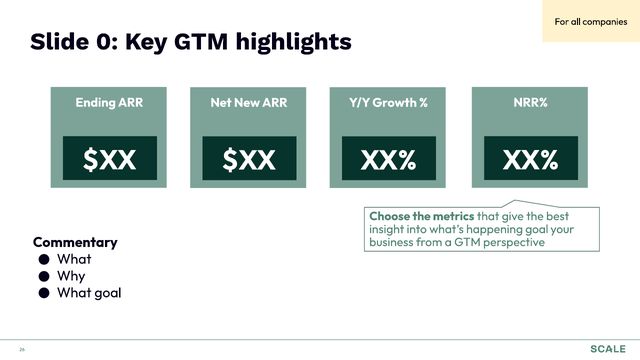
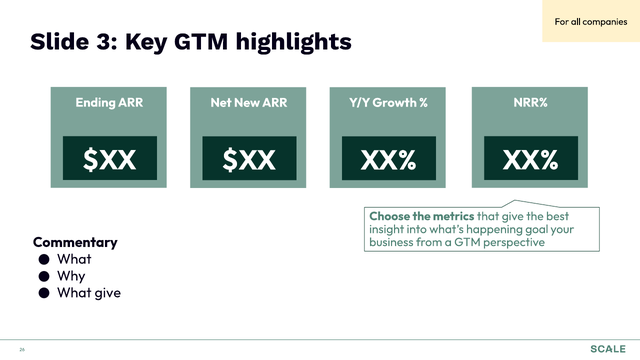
0: 0 -> 3
What goal: goal -> give
